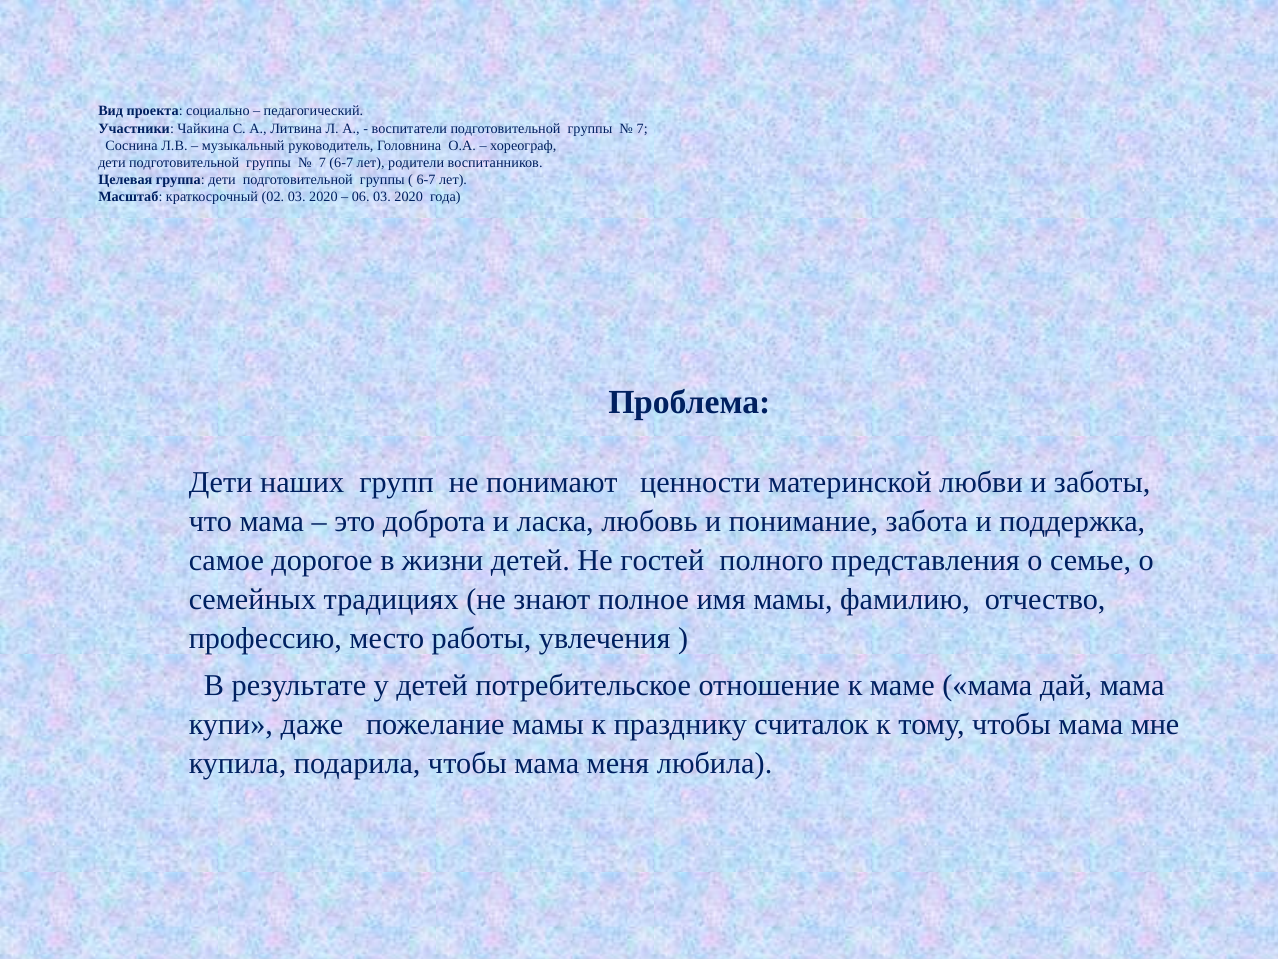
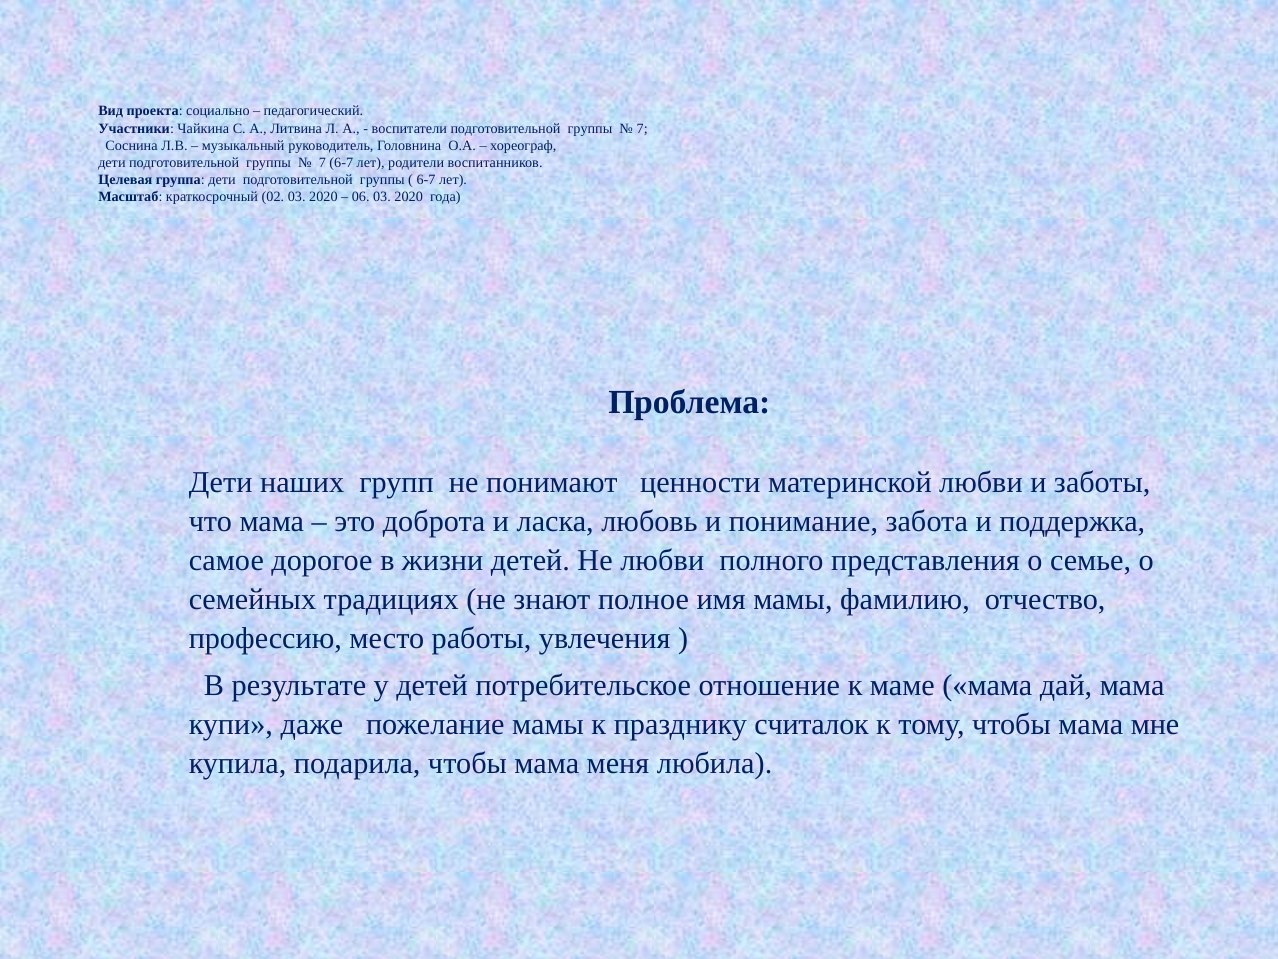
Не гостей: гостей -> любви
